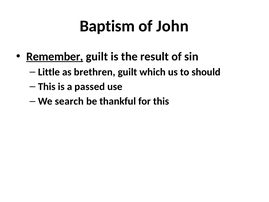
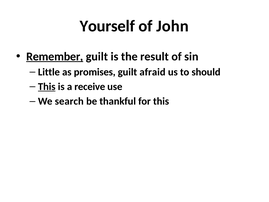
Baptism: Baptism -> Yourself
brethren: brethren -> promises
which: which -> afraid
This at (47, 87) underline: none -> present
passed: passed -> receive
